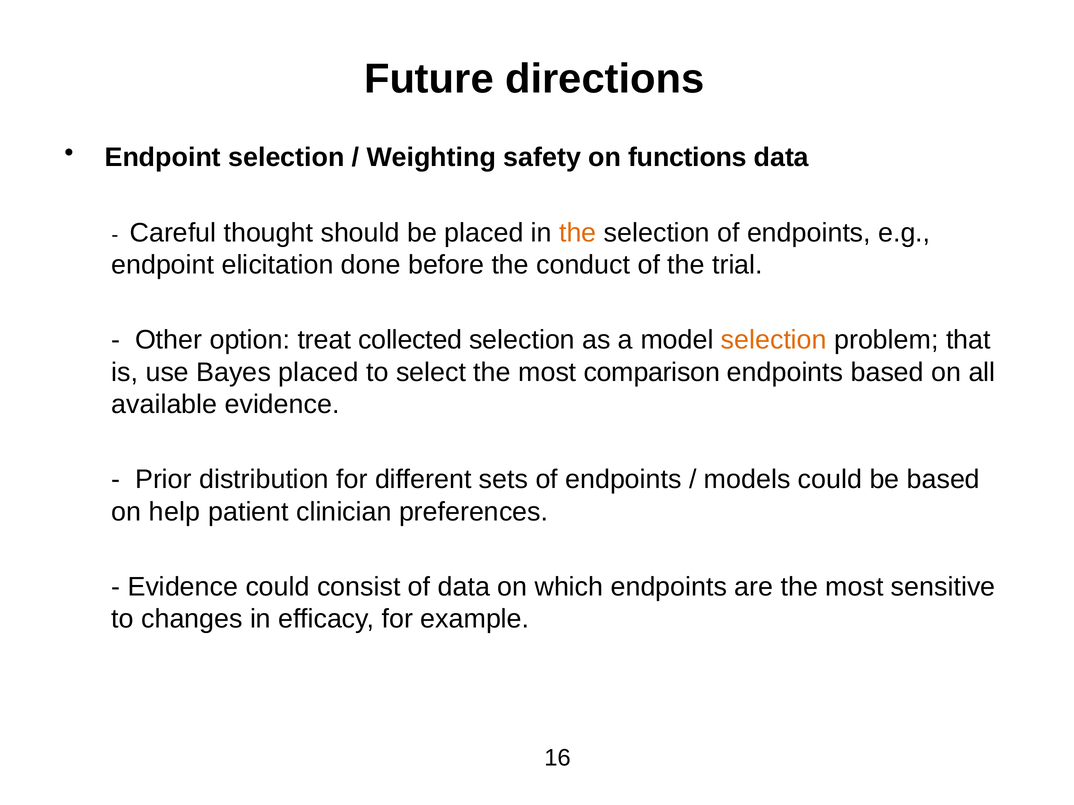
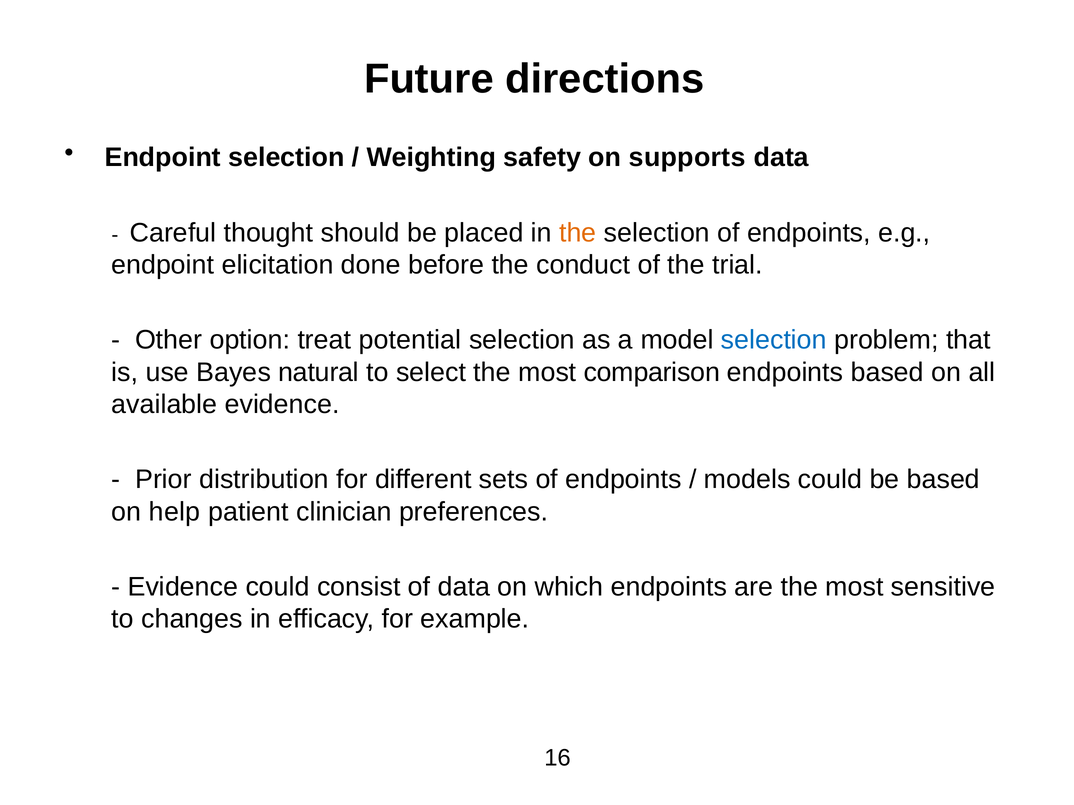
functions: functions -> supports
collected: collected -> potential
selection at (774, 340) colour: orange -> blue
Bayes placed: placed -> natural
